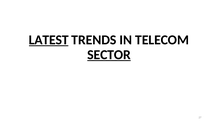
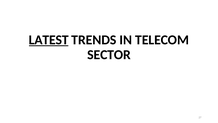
SECTOR underline: present -> none
